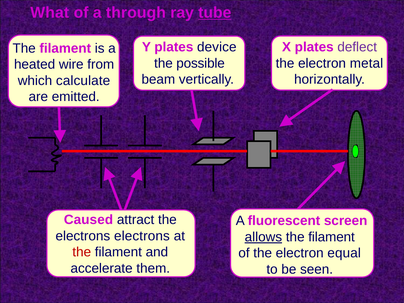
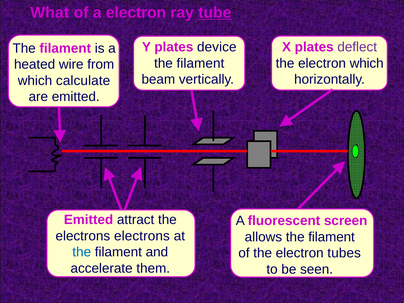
a through: through -> electron
electron metal: metal -> which
possible at (201, 63): possible -> filament
Caused at (88, 220): Caused -> Emitted
allows underline: present -> none
the at (82, 252) colour: red -> blue
equal: equal -> tubes
